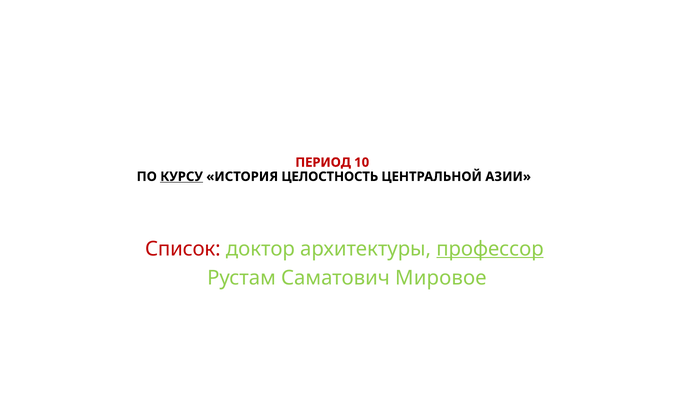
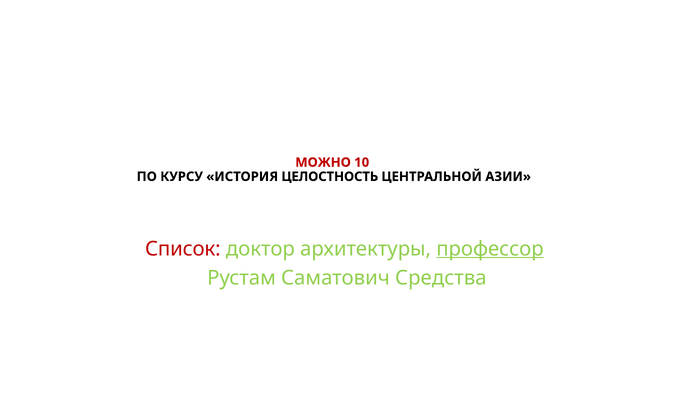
ПЕРИОД: ПЕРИОД -> МОЖНО
КУРСУ underline: present -> none
Мировое: Мировое -> Средства
